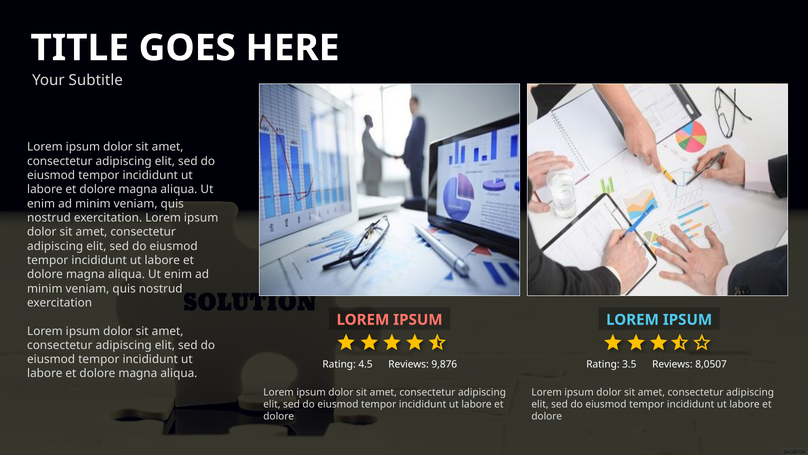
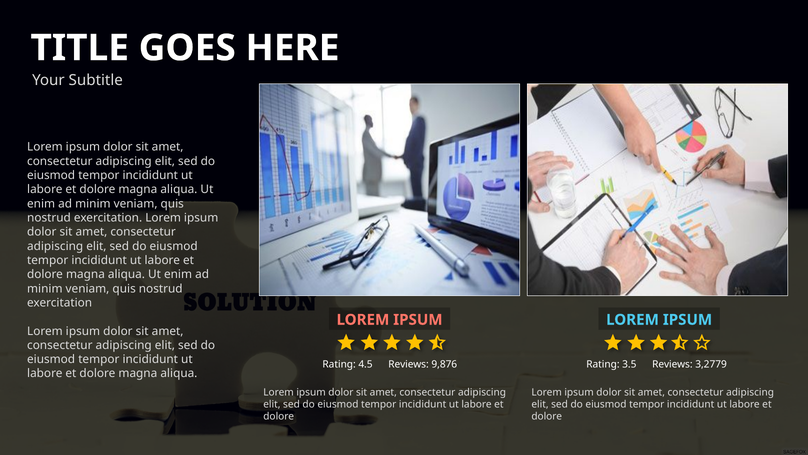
8,0507: 8,0507 -> 3,2779
